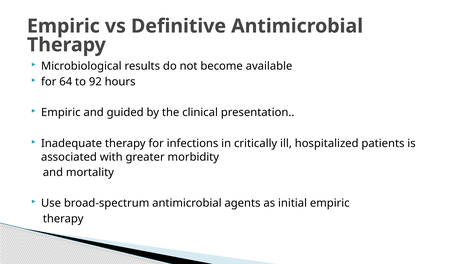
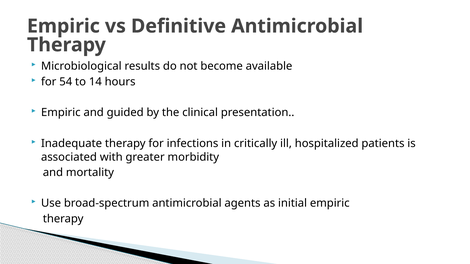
64: 64 -> 54
92: 92 -> 14
